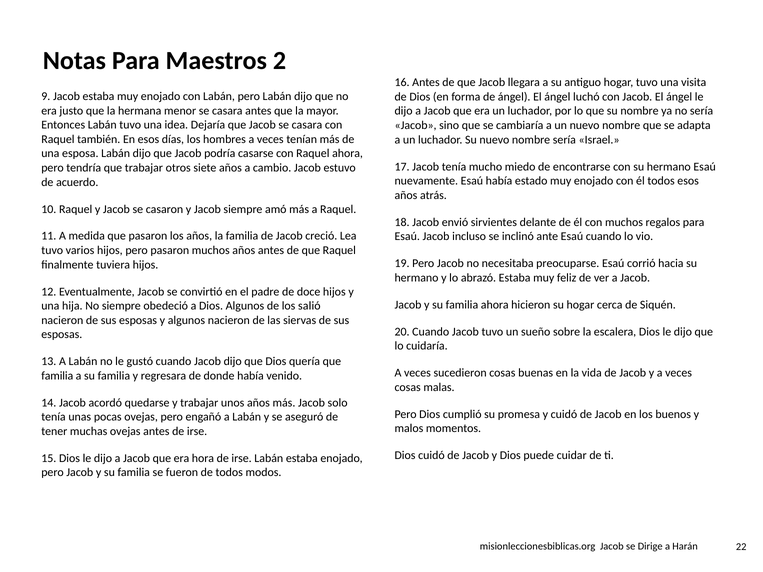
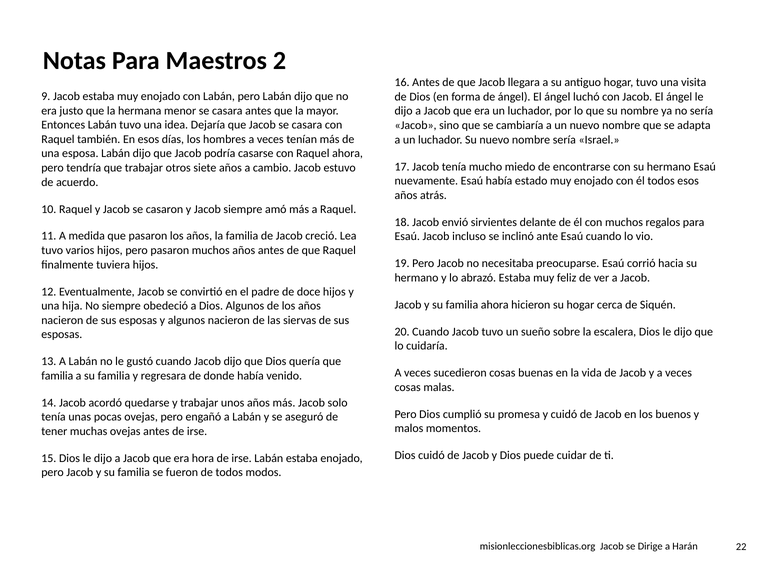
de los salió: salió -> años
